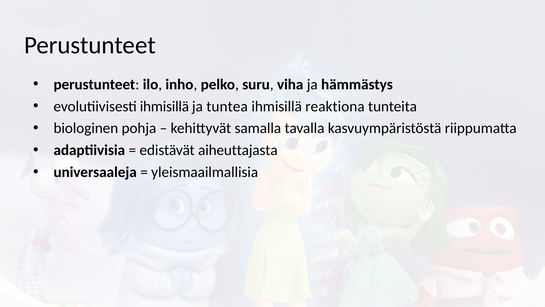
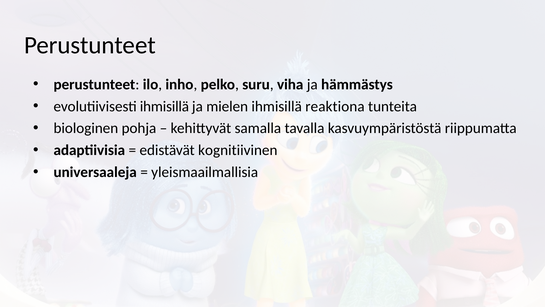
tuntea: tuntea -> mielen
aiheuttajasta: aiheuttajasta -> kognitiivinen
